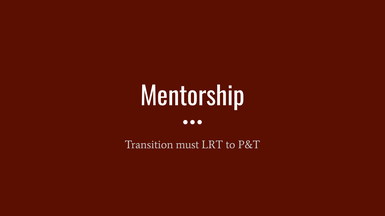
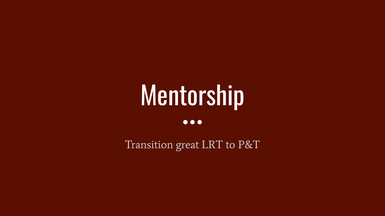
must: must -> great
